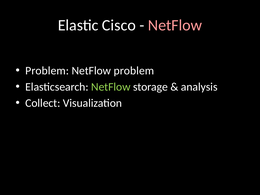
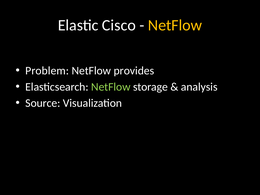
NetFlow at (175, 25) colour: pink -> yellow
NetFlow problem: problem -> provides
Collect: Collect -> Source
